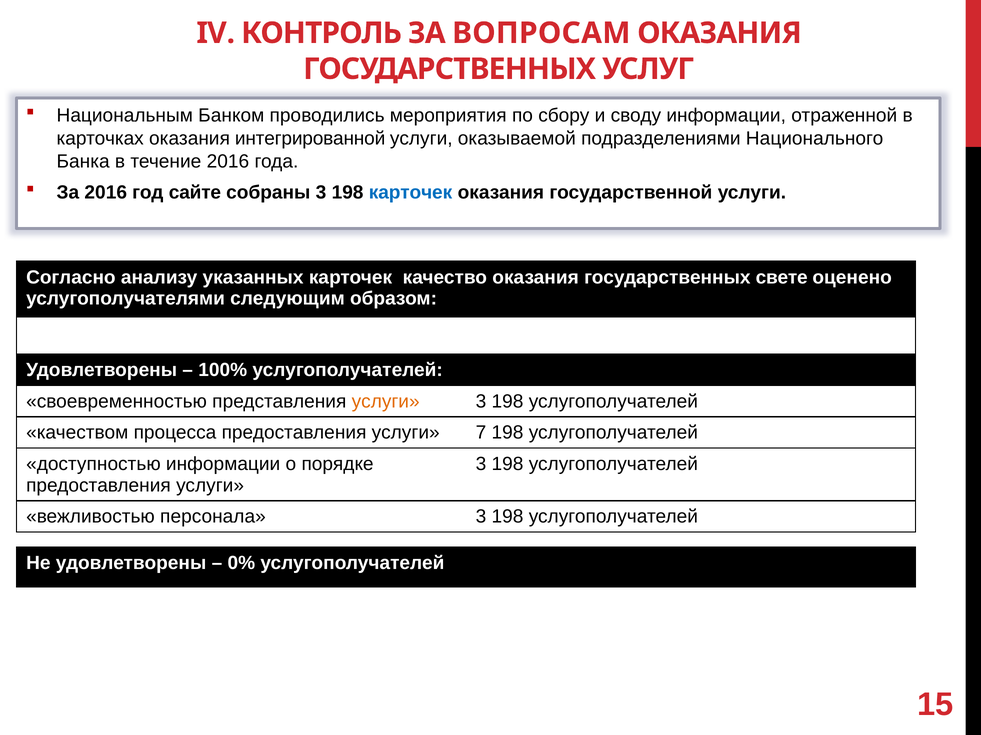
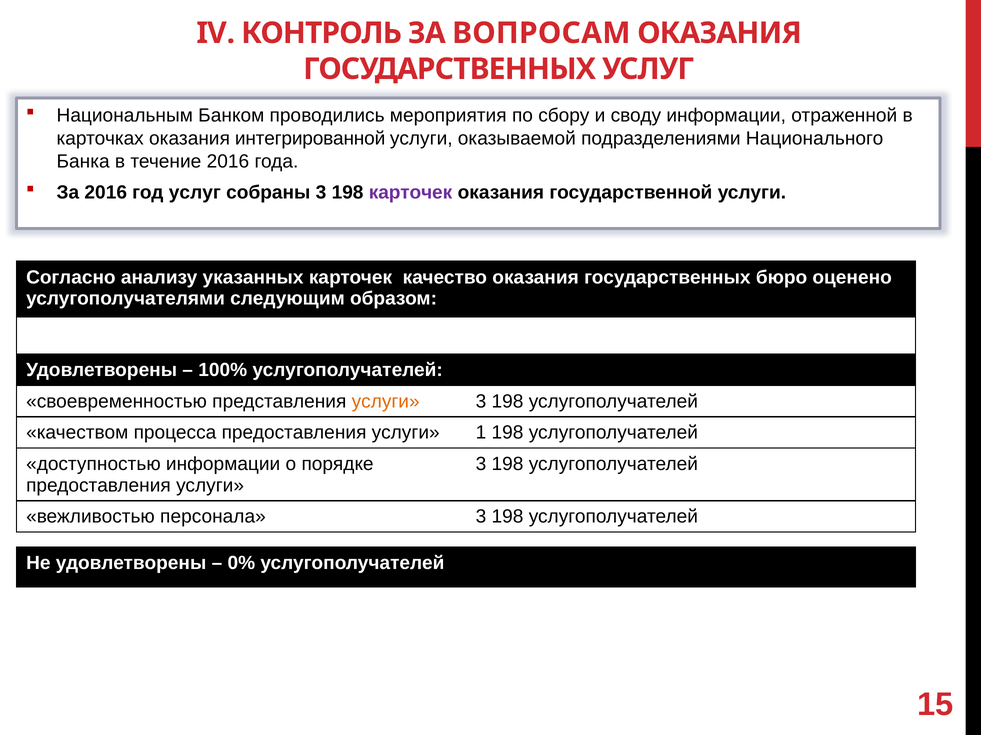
год сайте: сайте -> услуг
карточек at (411, 193) colour: blue -> purple
свете: свете -> бюро
7: 7 -> 1
